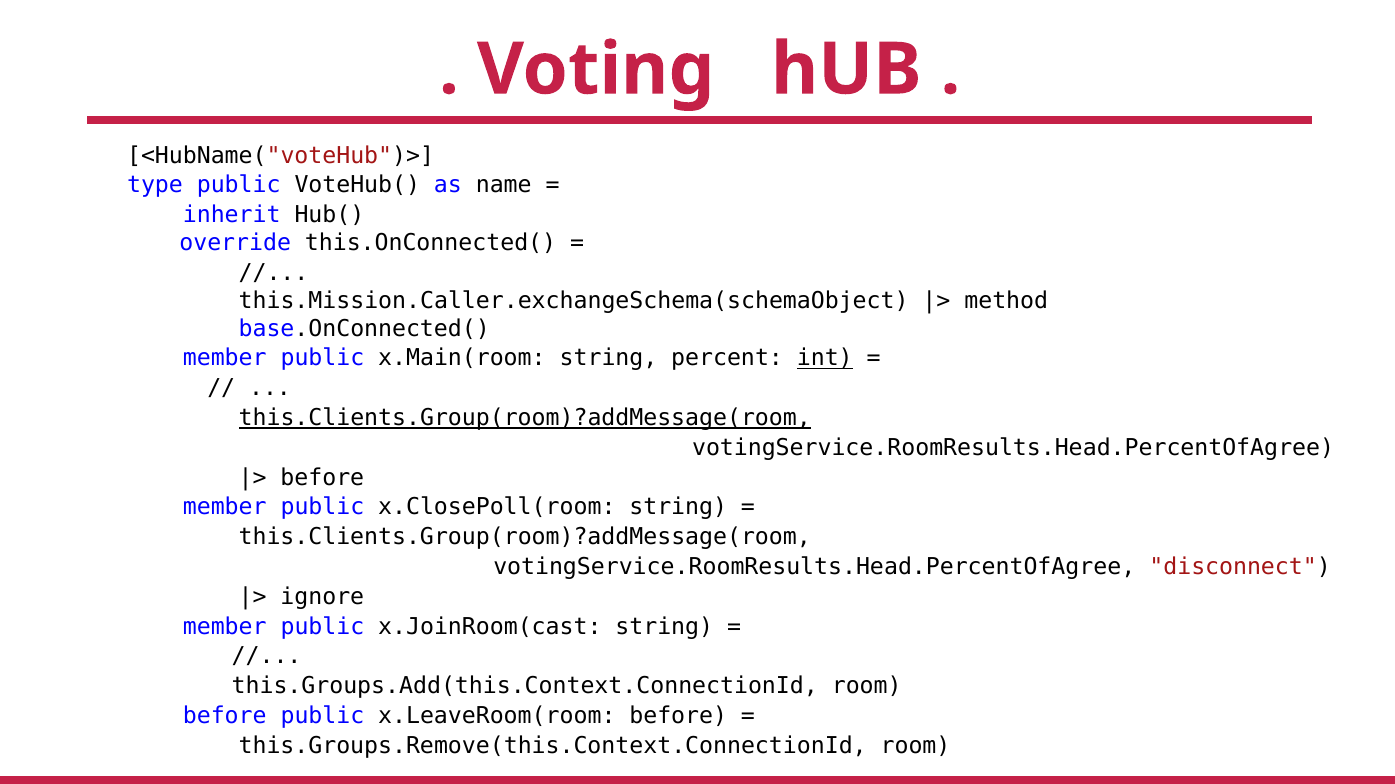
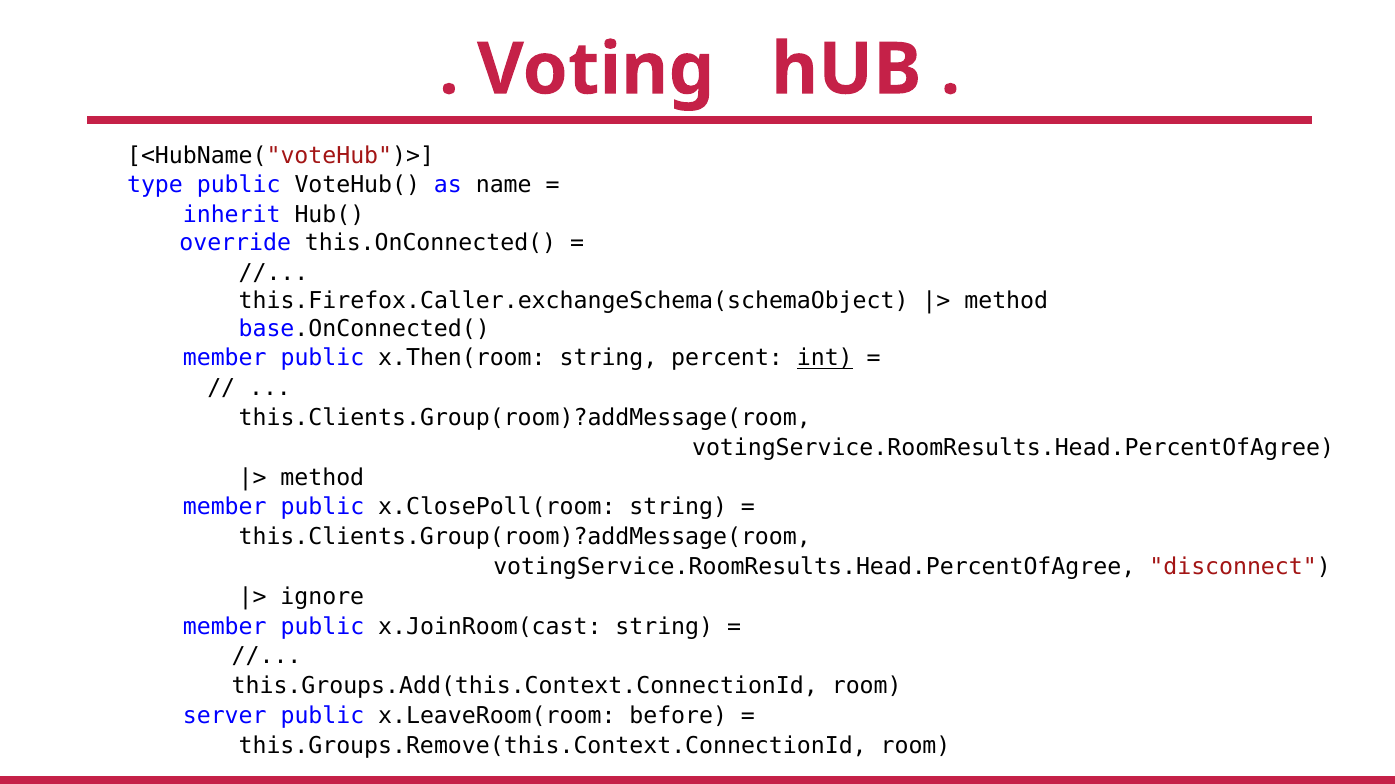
this.Mission.Caller.exchangeSchema(schemaObject: this.Mission.Caller.exchangeSchema(schemaObject -> this.Firefox.Caller.exchangeSchema(schemaObject
x.Main(room: x.Main(room -> x.Then(room
this.Clients.Group(room)?addMessage(room at (525, 418) underline: present -> none
before at (322, 478): before -> method
before at (225, 716): before -> server
